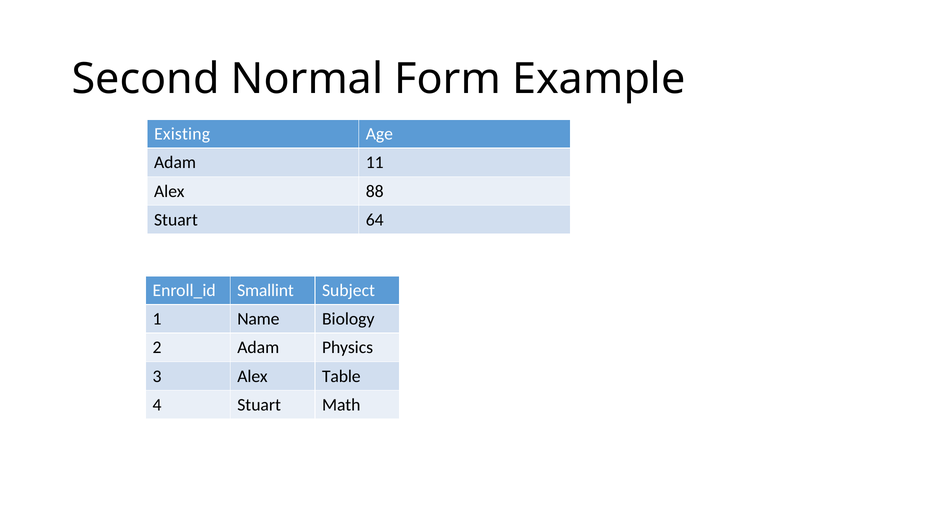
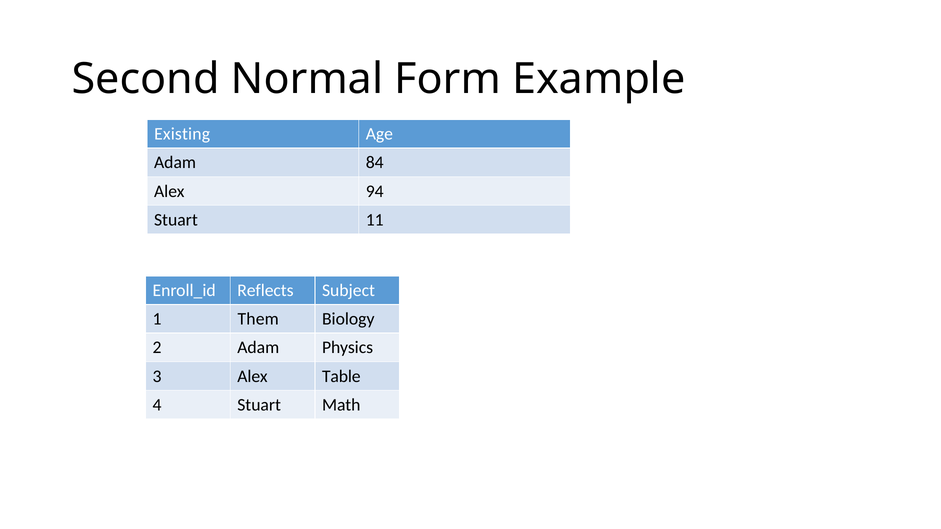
11: 11 -> 84
88: 88 -> 94
64: 64 -> 11
Smallint: Smallint -> Reflects
Name: Name -> Them
